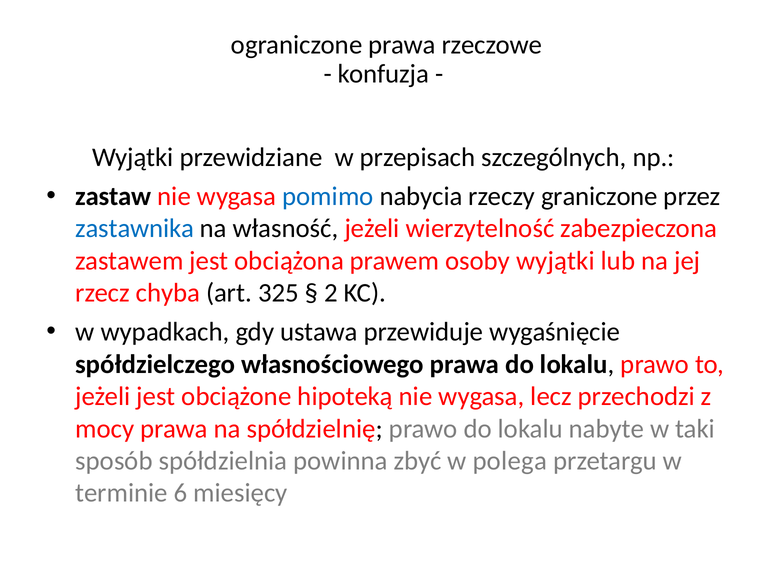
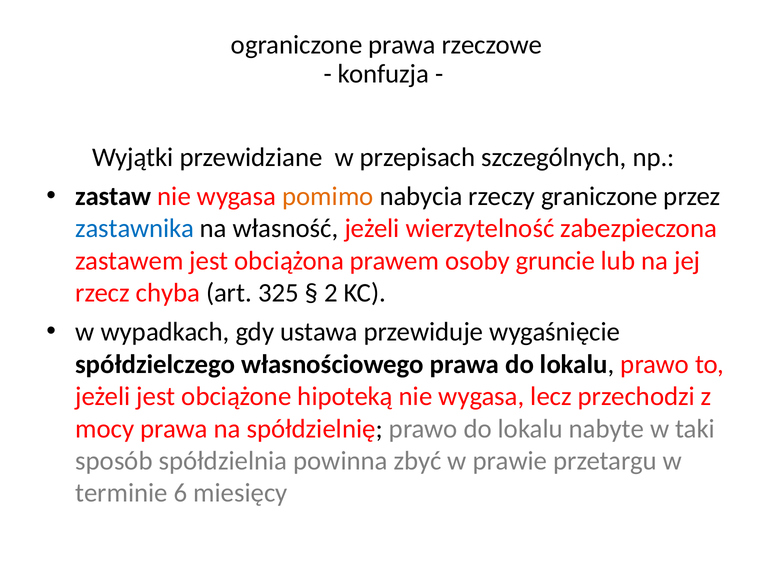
pomimo colour: blue -> orange
osoby wyjątki: wyjątki -> gruncie
polega: polega -> prawie
